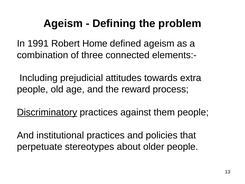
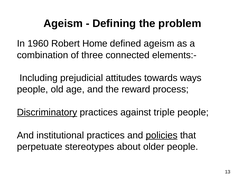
1991: 1991 -> 1960
extra: extra -> ways
them: them -> triple
policies underline: none -> present
